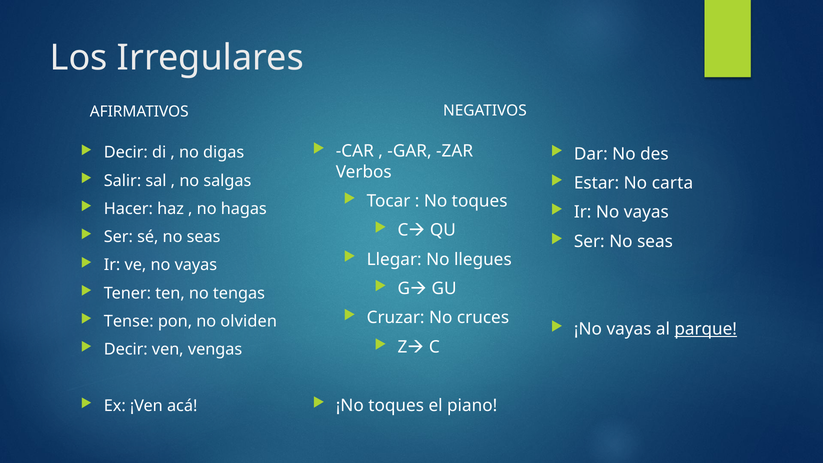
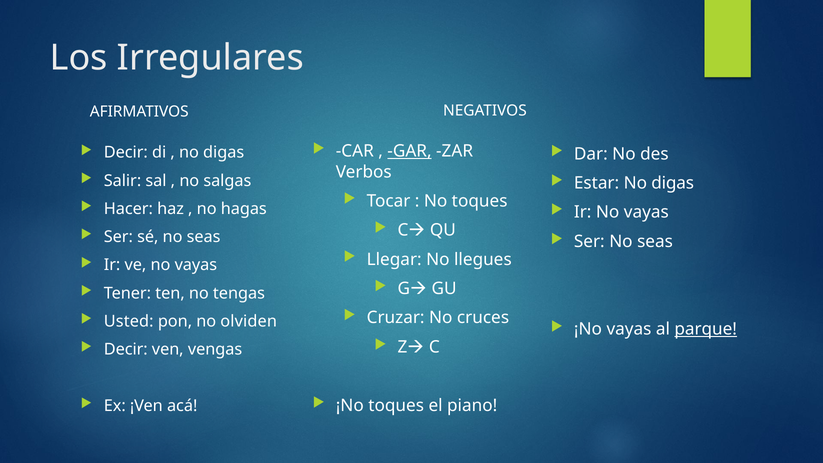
GAR underline: none -> present
Estar No carta: carta -> digas
Tense: Tense -> Usted
